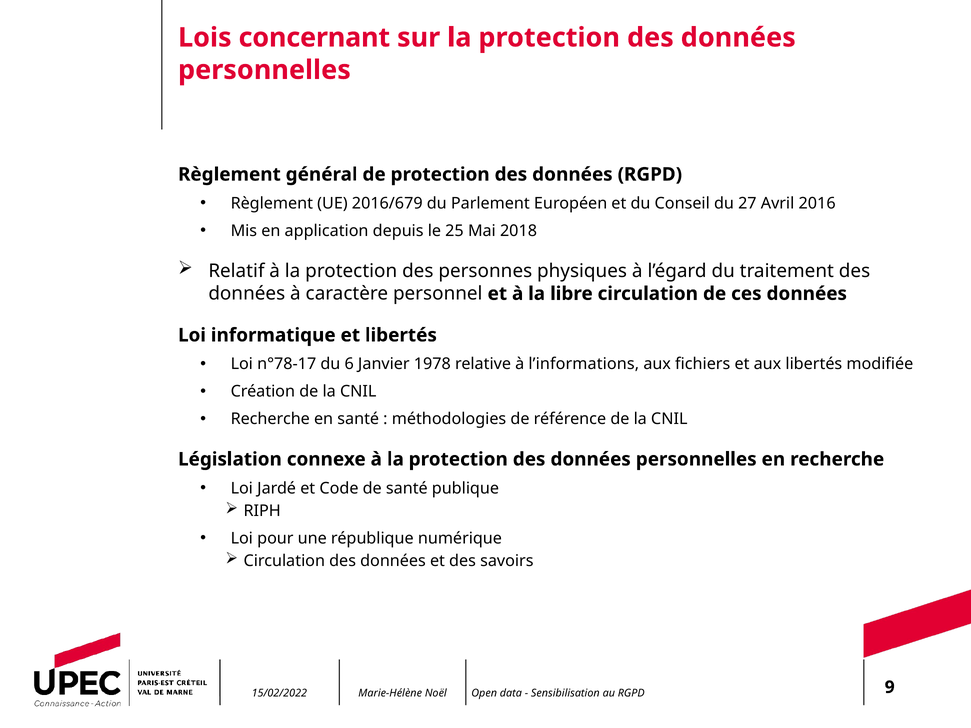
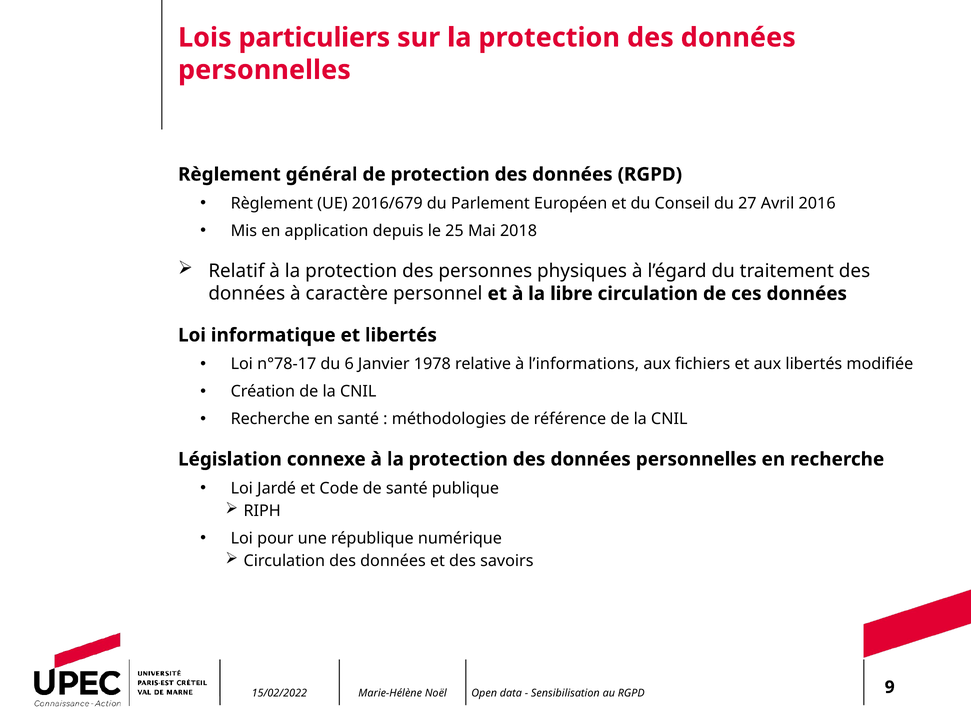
concernant: concernant -> particuliers
